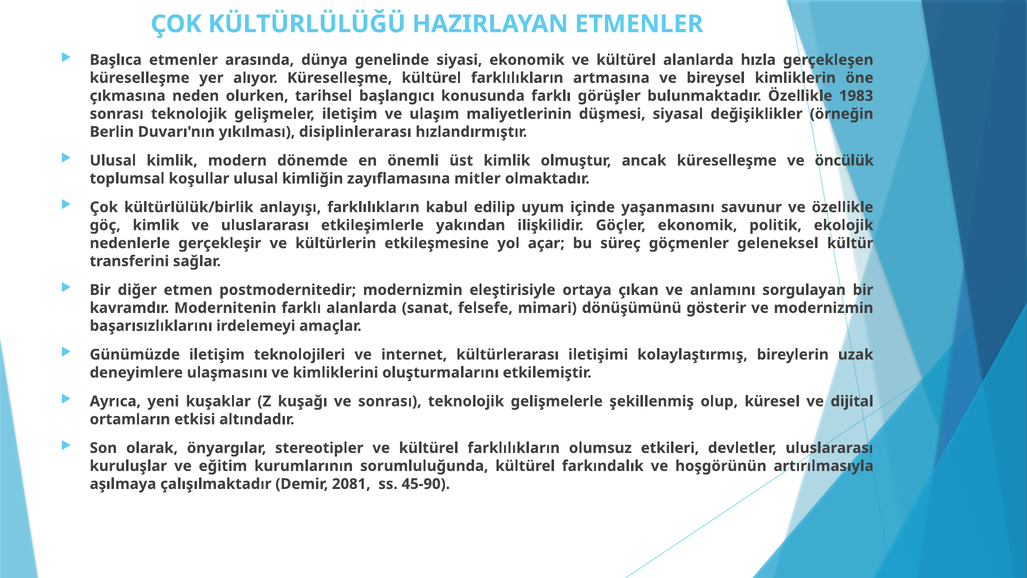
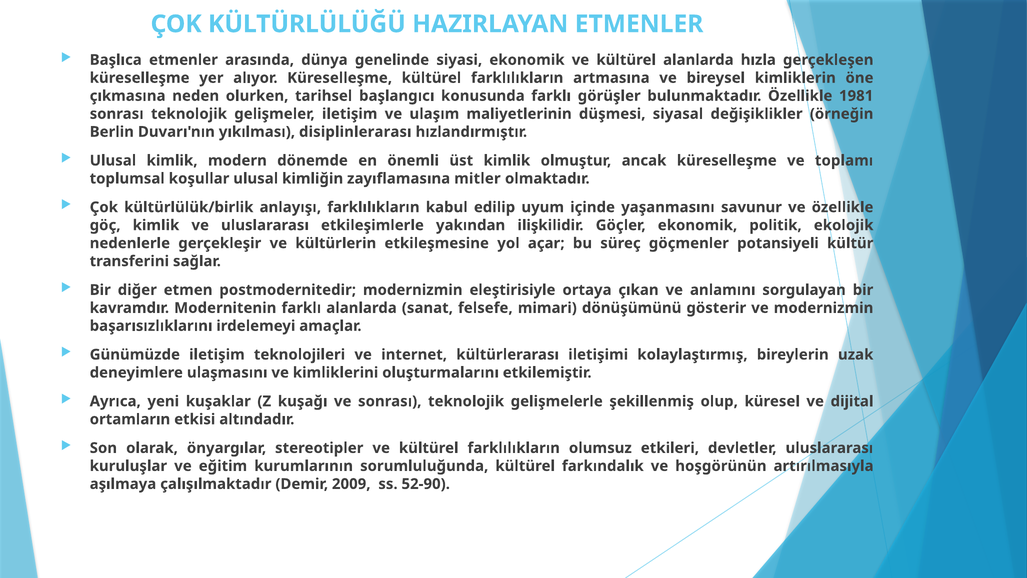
1983: 1983 -> 1981
öncülük: öncülük -> toplamı
geleneksel: geleneksel -> potansiyeli
2081: 2081 -> 2009
45-90: 45-90 -> 52-90
